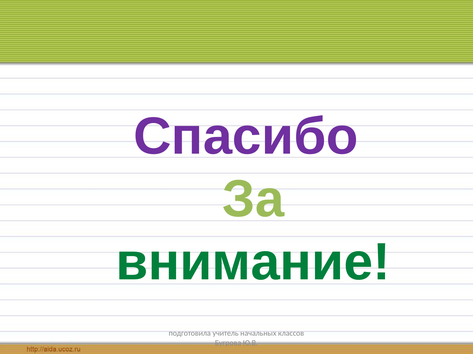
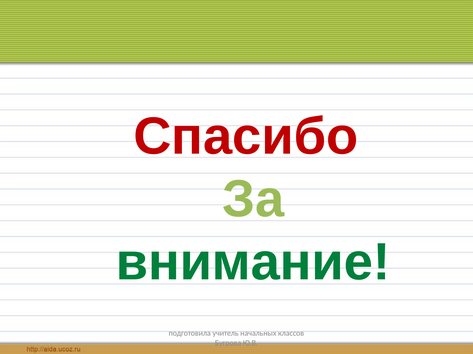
Спасибо colour: purple -> red
